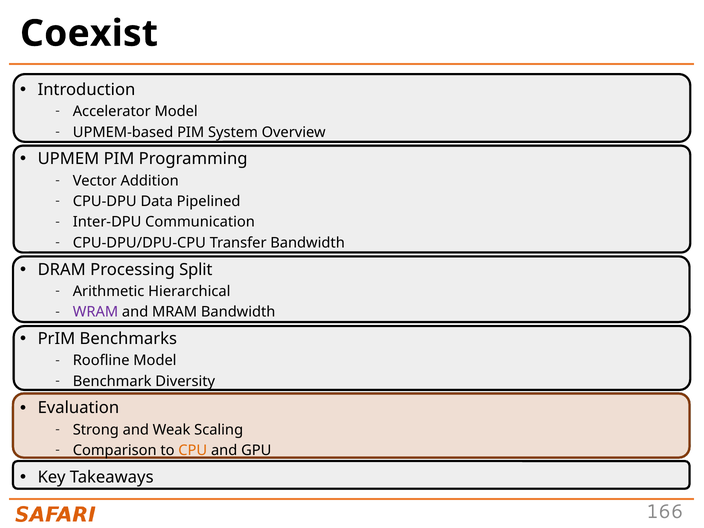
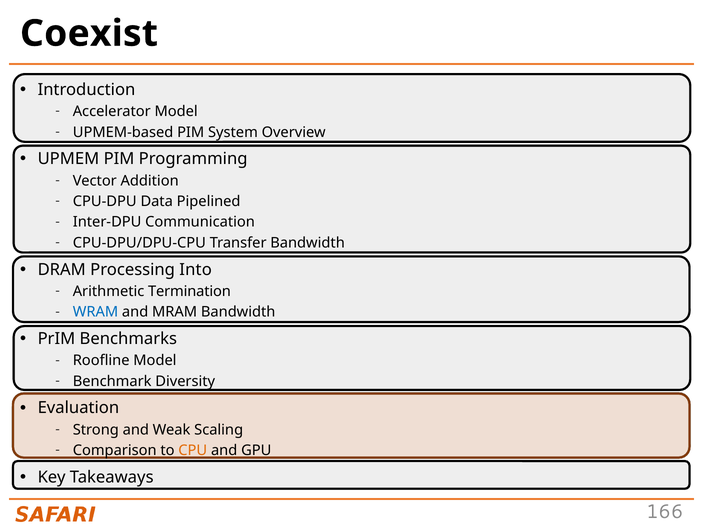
Split: Split -> Into
Hierarchical: Hierarchical -> Termination
WRAM colour: purple -> blue
